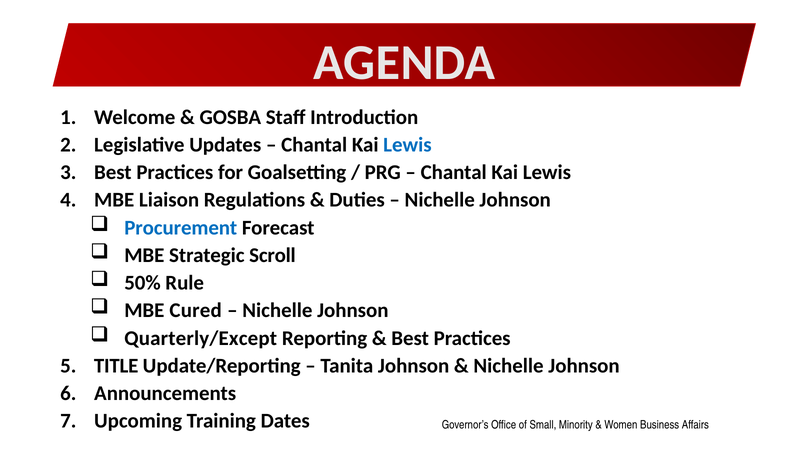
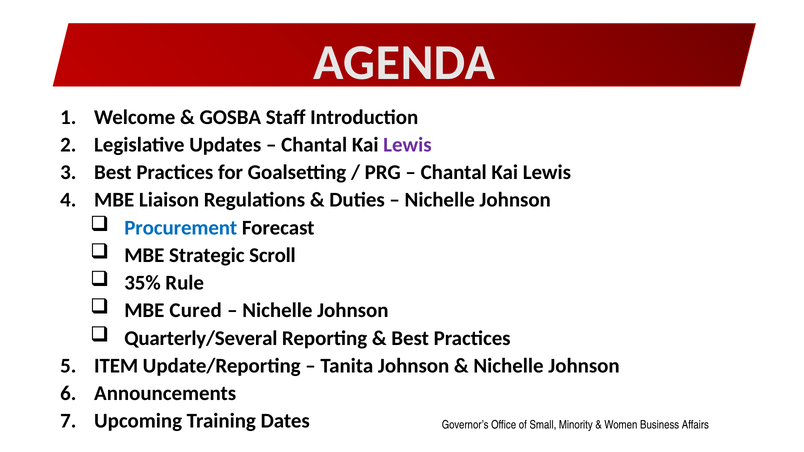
Lewis at (407, 145) colour: blue -> purple
50%: 50% -> 35%
Quarterly/Except: Quarterly/Except -> Quarterly/Several
TITLE: TITLE -> ITEM
